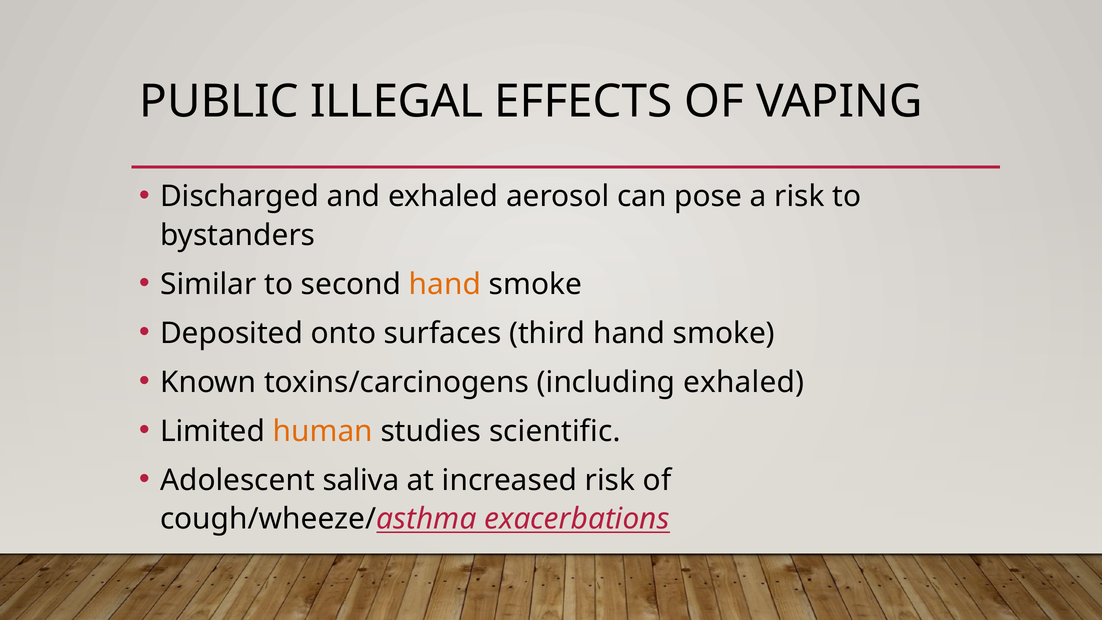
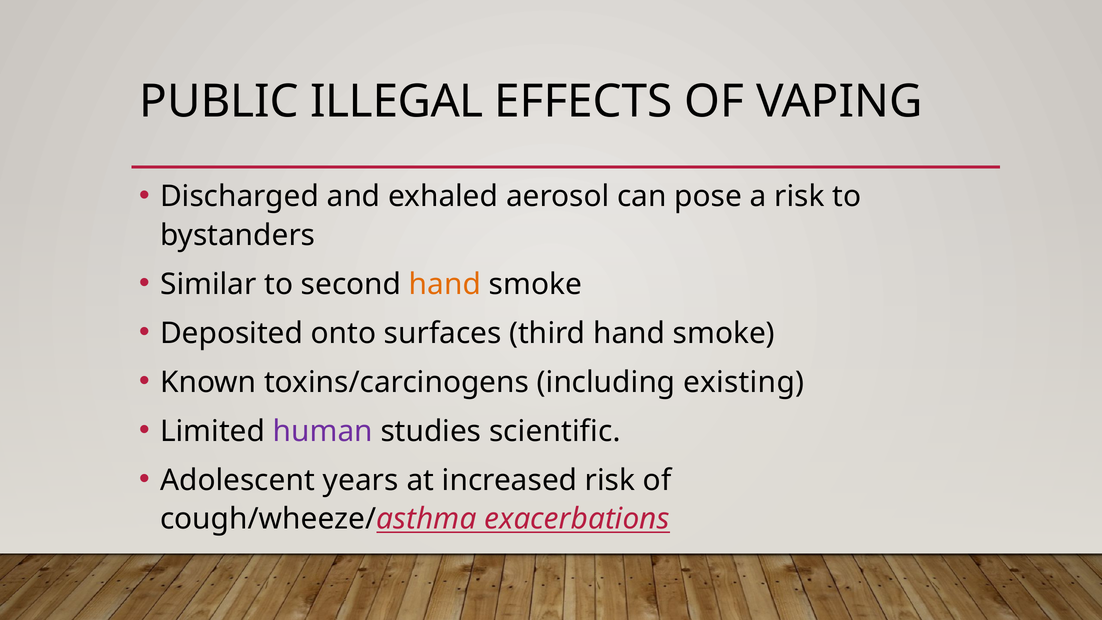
including exhaled: exhaled -> existing
human colour: orange -> purple
saliva: saliva -> years
